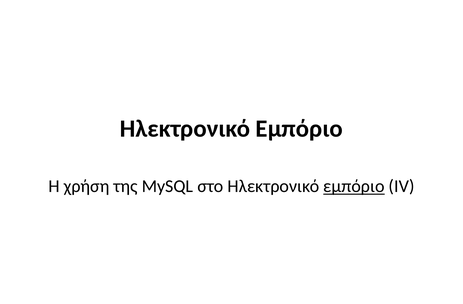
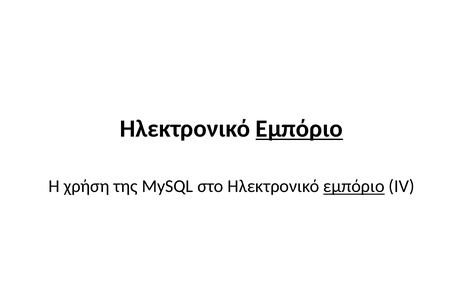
Εμπόριο at (299, 129) underline: none -> present
